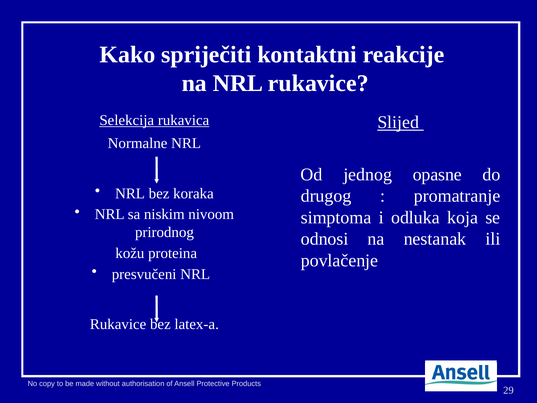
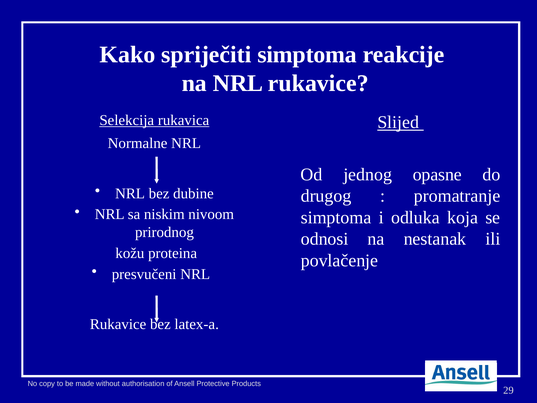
spriječiti kontaktni: kontaktni -> simptoma
koraka: koraka -> dubine
